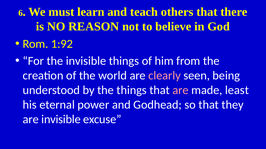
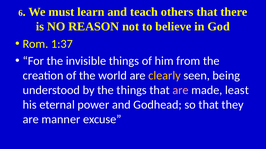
1:92: 1:92 -> 1:37
clearly colour: pink -> yellow
are invisible: invisible -> manner
